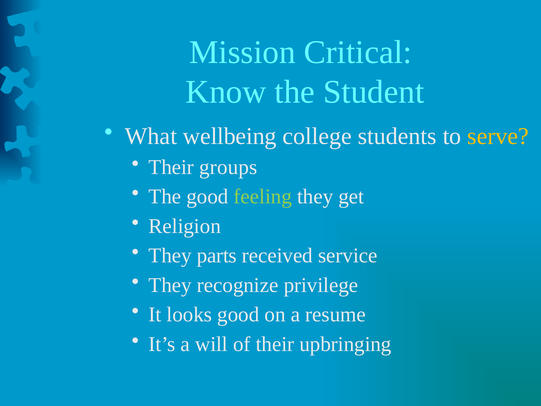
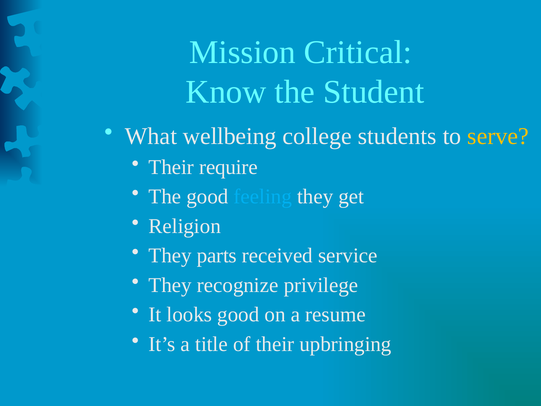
groups: groups -> require
feeling colour: light green -> light blue
will: will -> title
